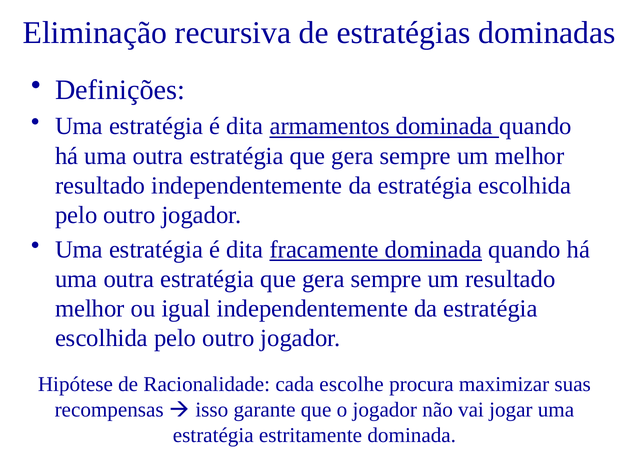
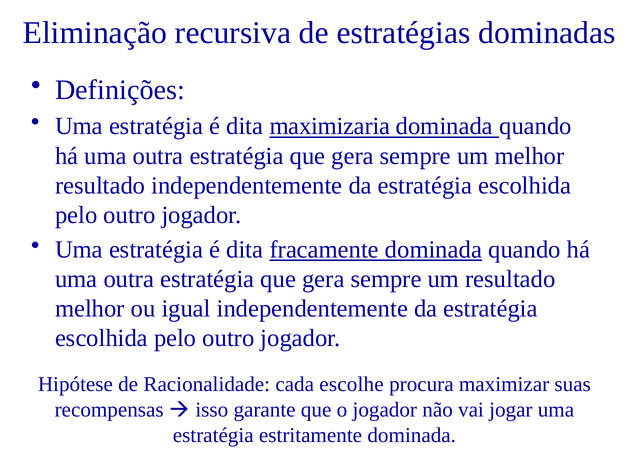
armamentos: armamentos -> maximizaria
